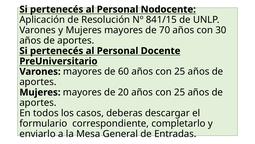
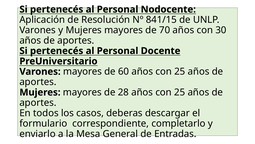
20: 20 -> 28
